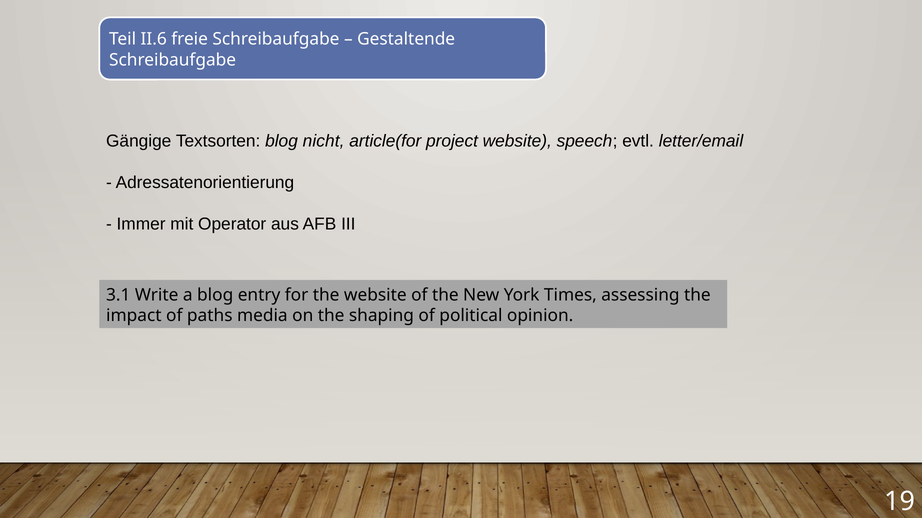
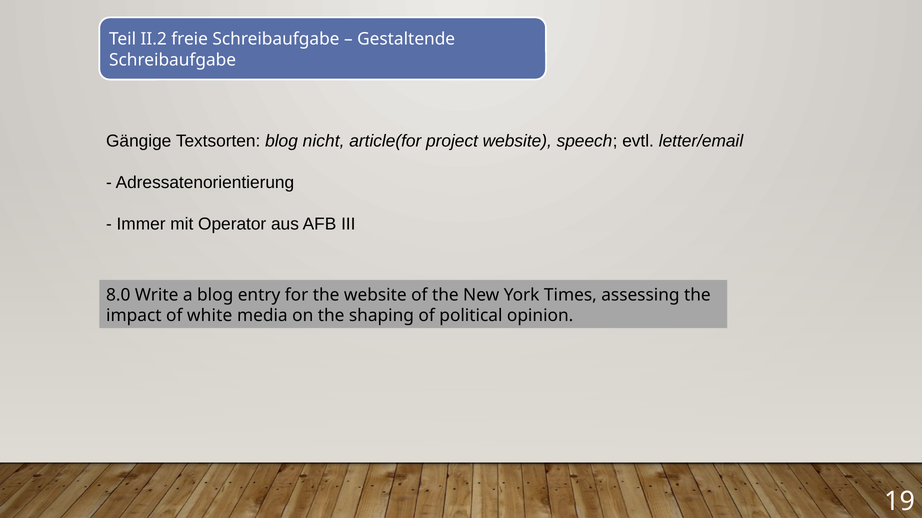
II.6: II.6 -> II.2
3.1: 3.1 -> 8.0
paths: paths -> white
